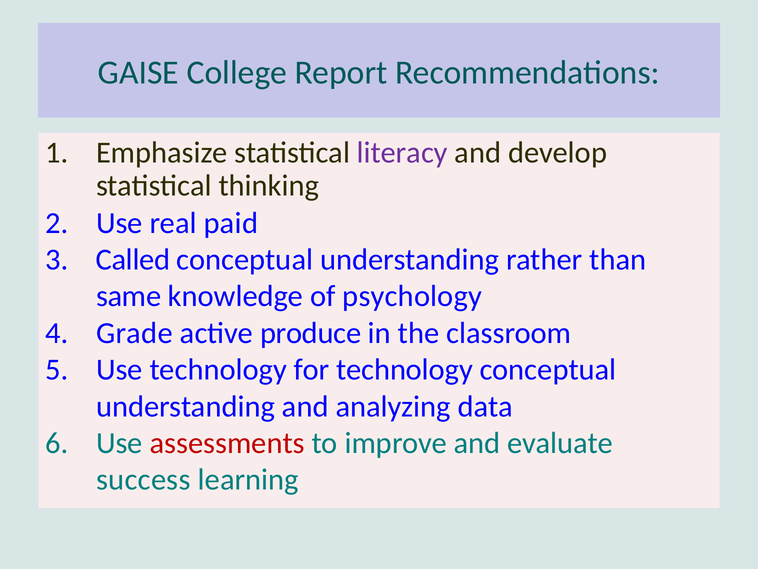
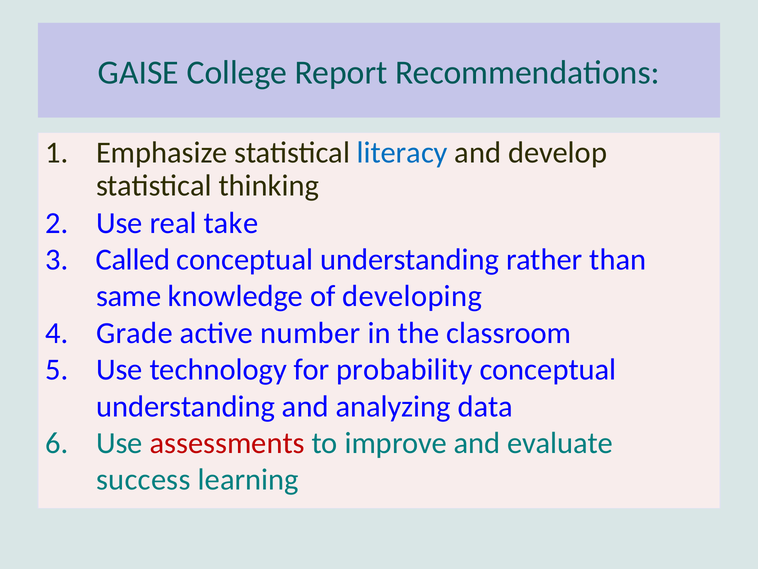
literacy colour: purple -> blue
paid: paid -> take
psychology: psychology -> developing
produce: produce -> number
for technology: technology -> probability
